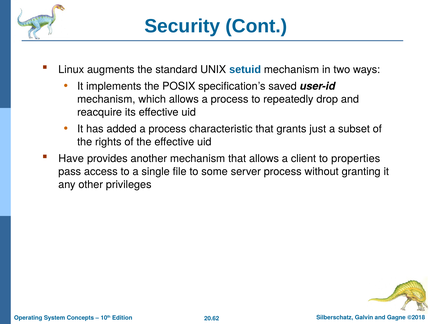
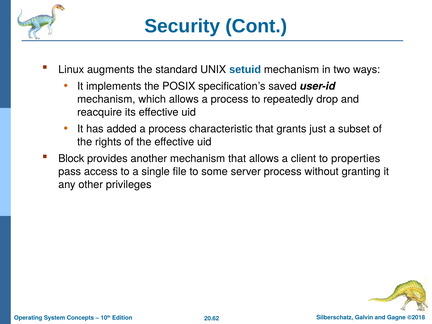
Have: Have -> Block
